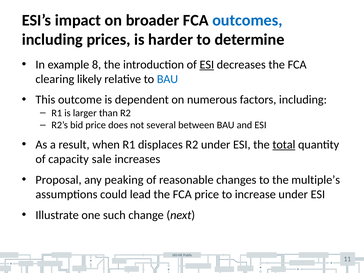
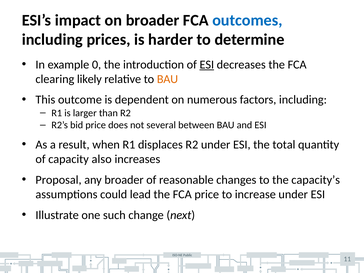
8: 8 -> 0
BAU at (167, 79) colour: blue -> orange
total underline: present -> none
sale: sale -> also
any peaking: peaking -> broader
multiple’s: multiple’s -> capacity’s
